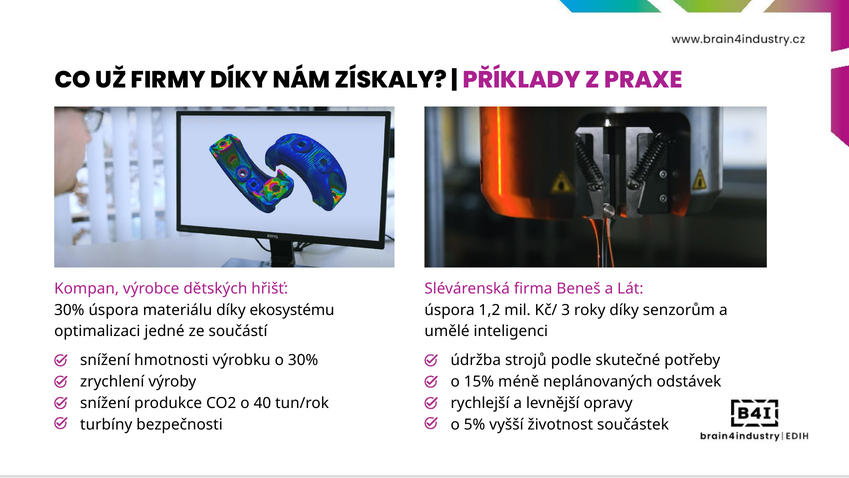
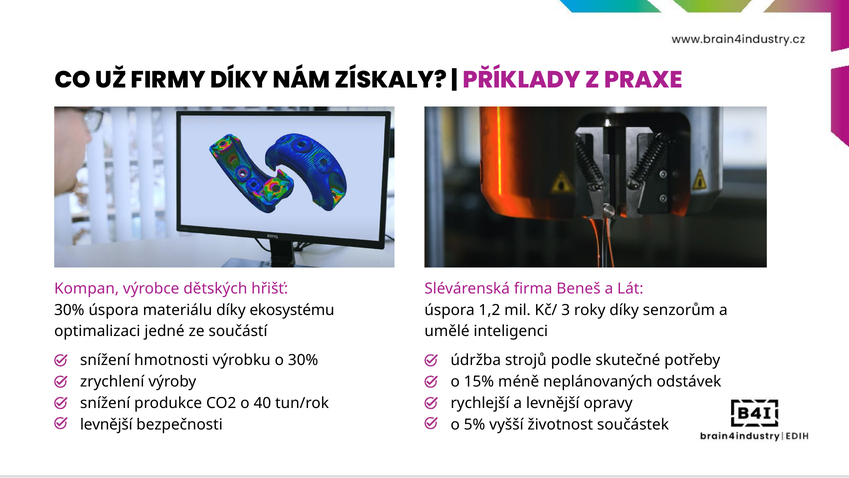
turbíny at (106, 424): turbíny -> levnější
